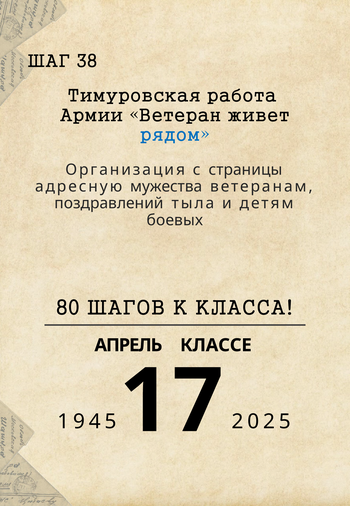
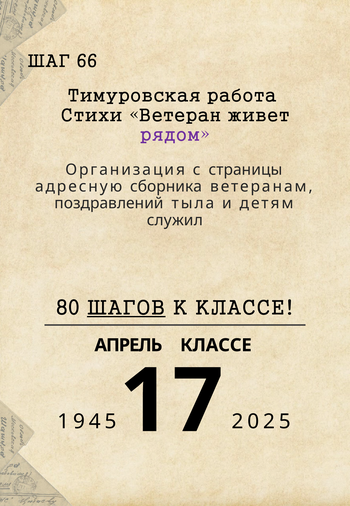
38: 38 -> 66
Армии: Армии -> Стихи
рядом colour: blue -> purple
мужества: мужества -> сборника
боевых: боевых -> служил
ШАГОВ underline: none -> present
К КЛАССА: КЛАССА -> КЛАССЕ
